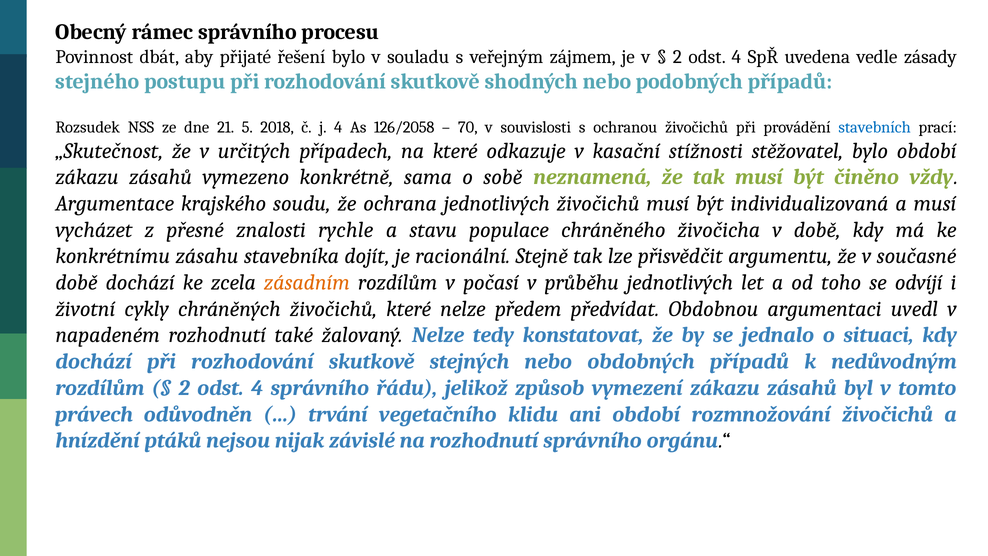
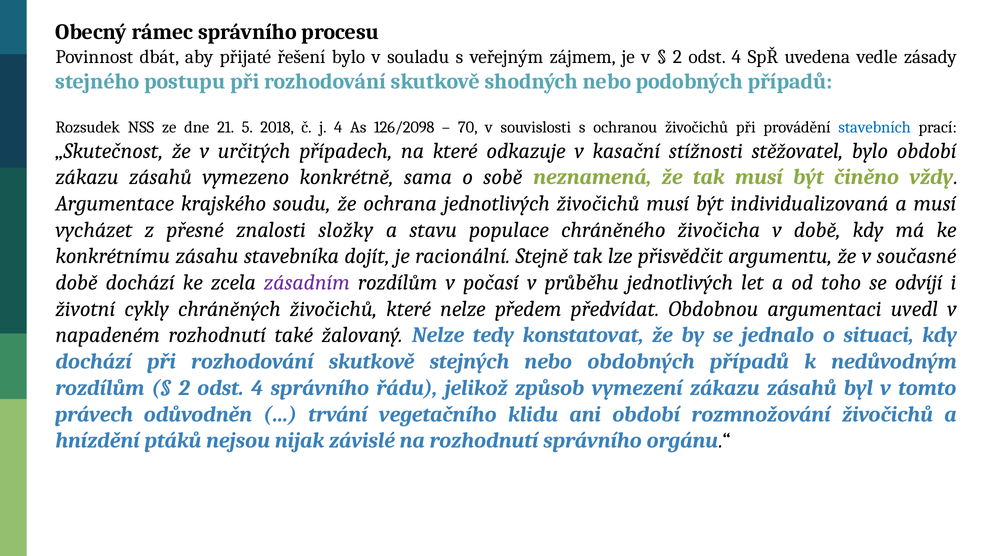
126/2058: 126/2058 -> 126/2098
rychle: rychle -> složky
zásadním colour: orange -> purple
